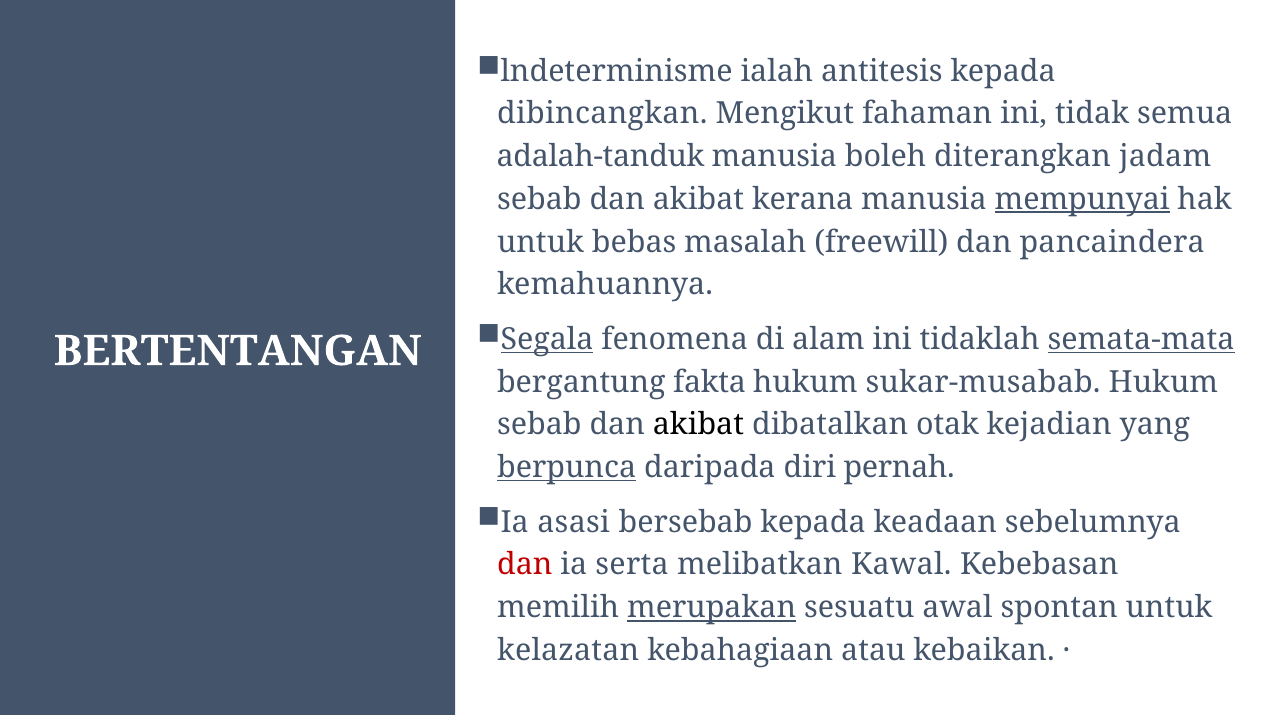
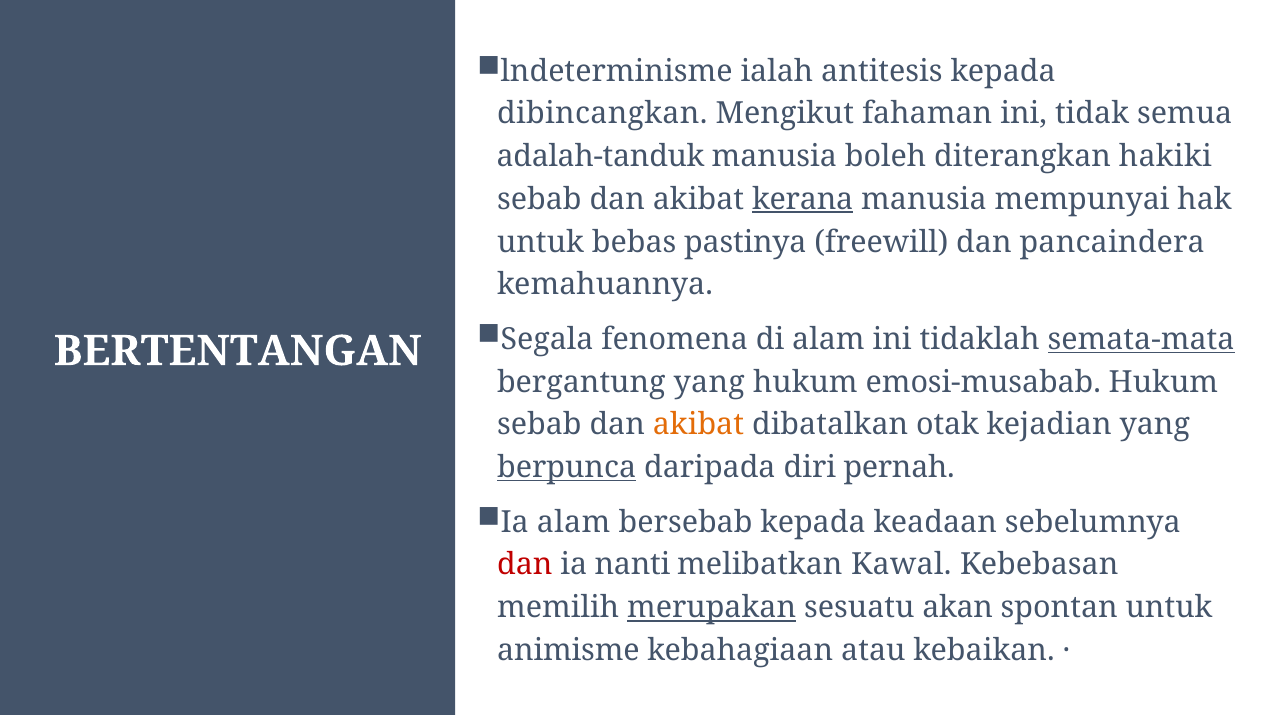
jadam: jadam -> hakiki
kerana underline: none -> present
mempunyai underline: present -> none
masalah: masalah -> pastinya
Segala underline: present -> none
bergantung fakta: fakta -> yang
sukar-musabab: sukar-musabab -> emosi-musabab
akibat at (698, 425) colour: black -> orange
Ia asasi: asasi -> alam
serta: serta -> nanti
awal: awal -> akan
kelazatan: kelazatan -> animisme
